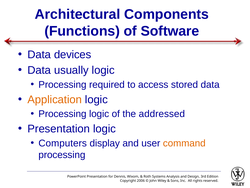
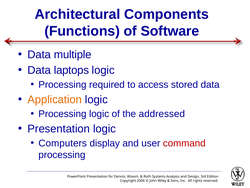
devices: devices -> multiple
usually: usually -> laptops
command colour: orange -> red
